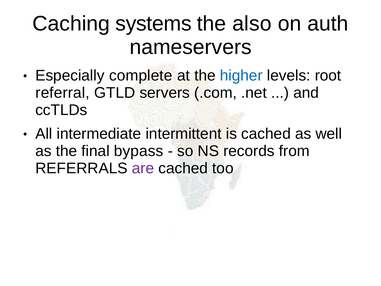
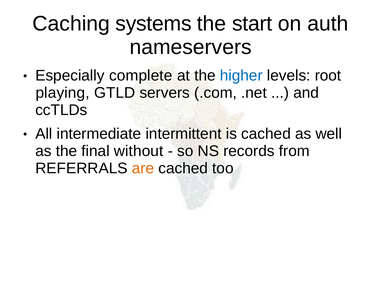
also: also -> start
referral: referral -> playing
bypass: bypass -> without
are colour: purple -> orange
